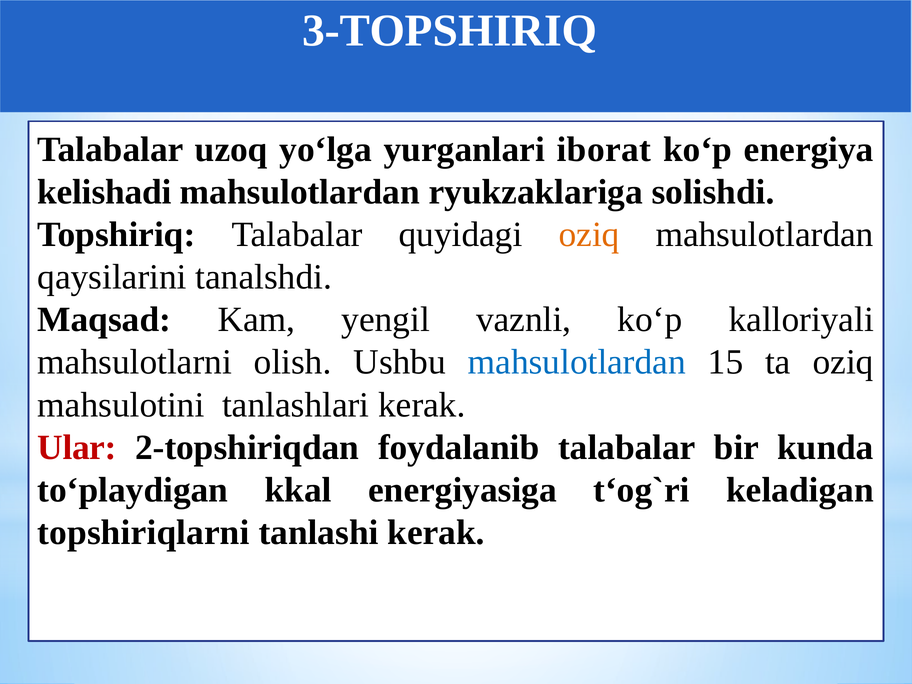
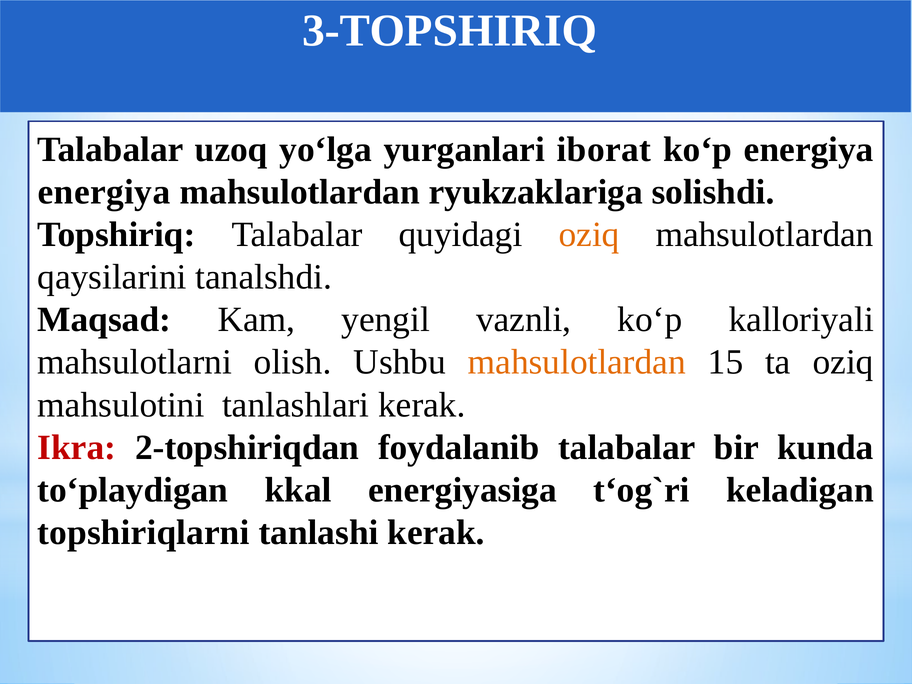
kelishadi at (104, 192): kelishadi -> energiya
mahsulotlardan at (577, 362) colour: blue -> orange
Ular: Ular -> Ikra
